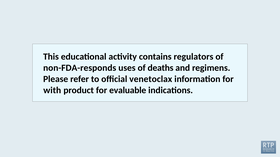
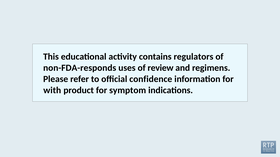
deaths: deaths -> review
venetoclax: venetoclax -> confidence
evaluable: evaluable -> symptom
